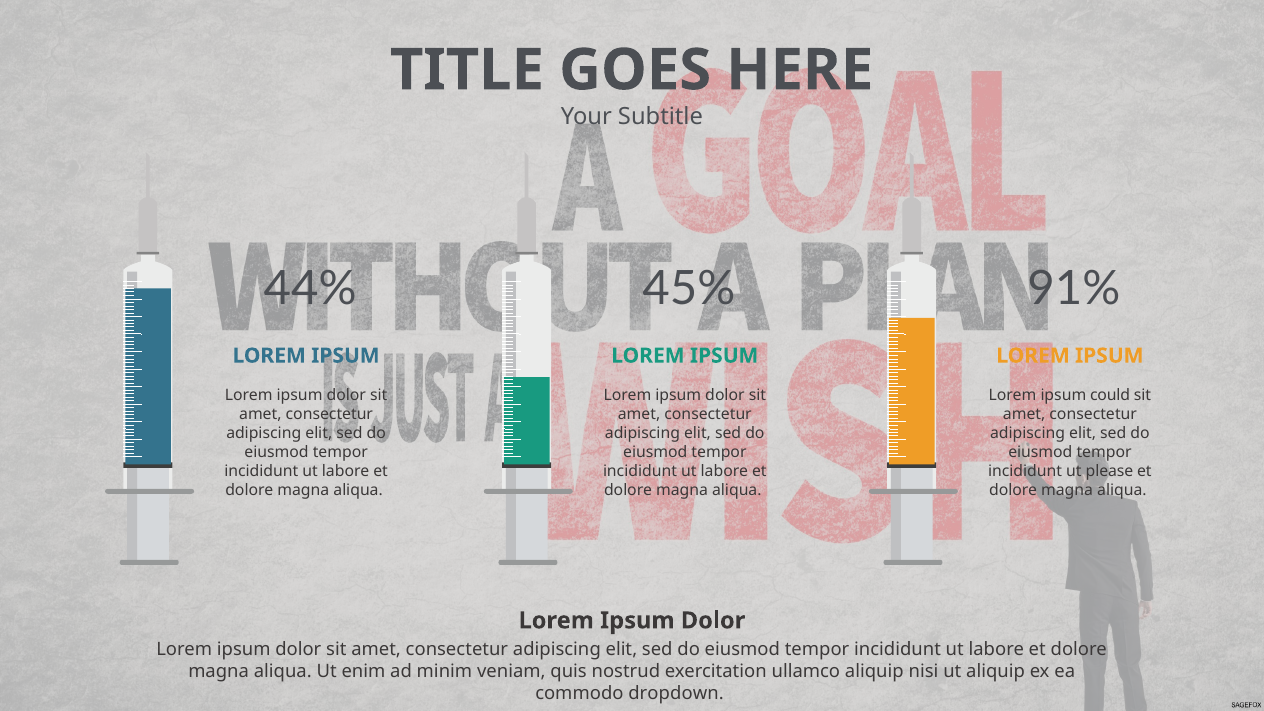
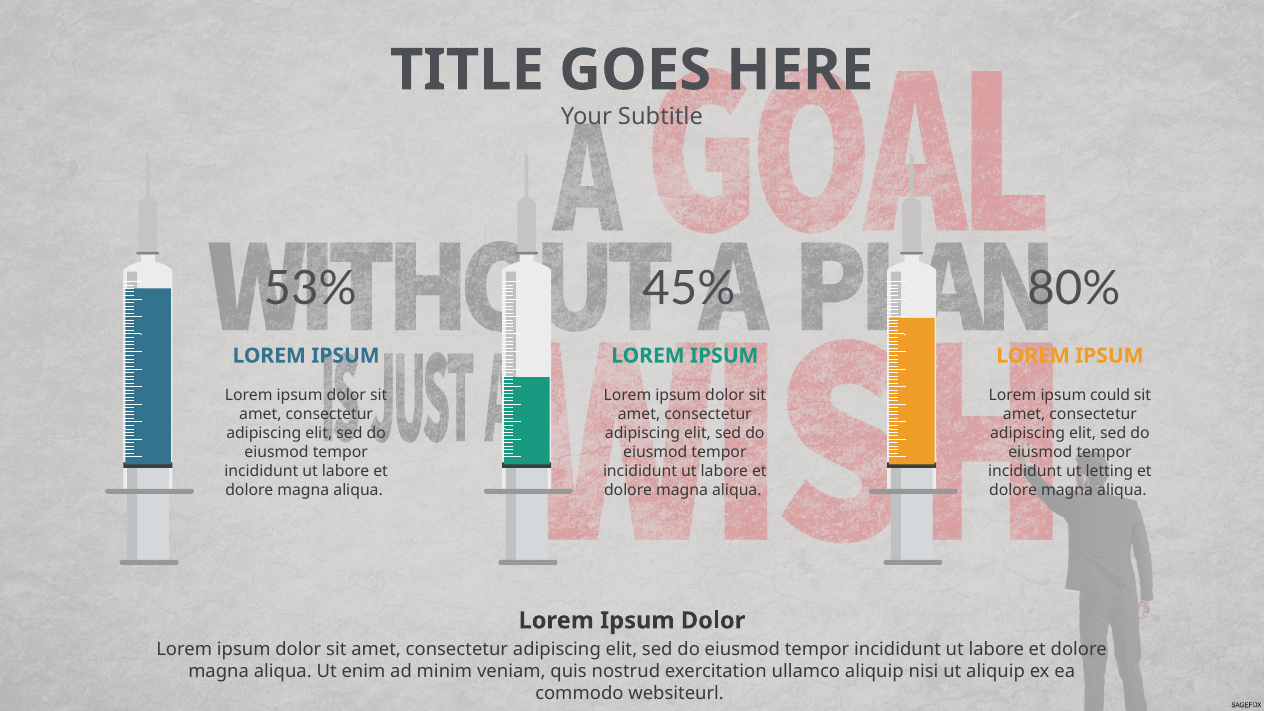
44%: 44% -> 53%
91%: 91% -> 80%
please: please -> letting
dropdown: dropdown -> websiteurl
